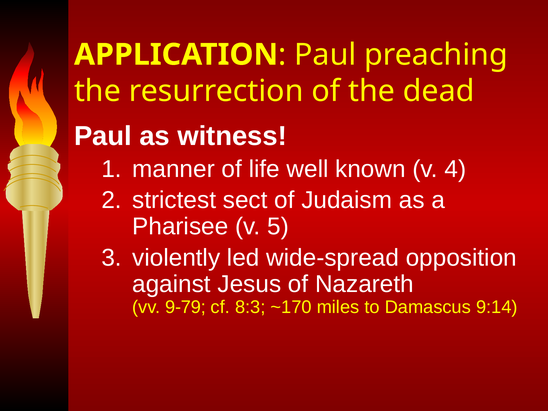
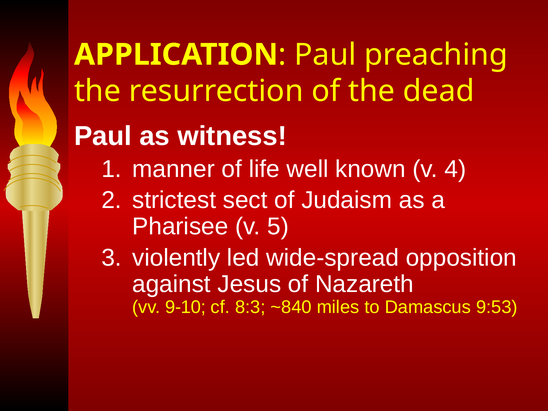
9-79: 9-79 -> 9-10
~170: ~170 -> ~840
9:14: 9:14 -> 9:53
